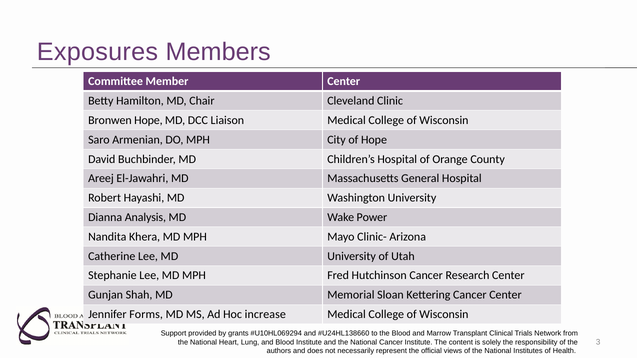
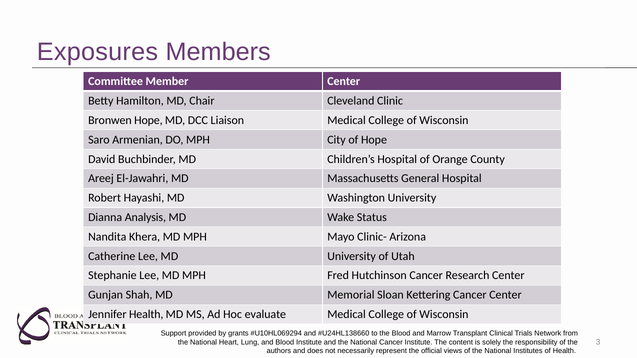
Power: Power -> Status
Jennifer Forms: Forms -> Health
increase: increase -> evaluate
